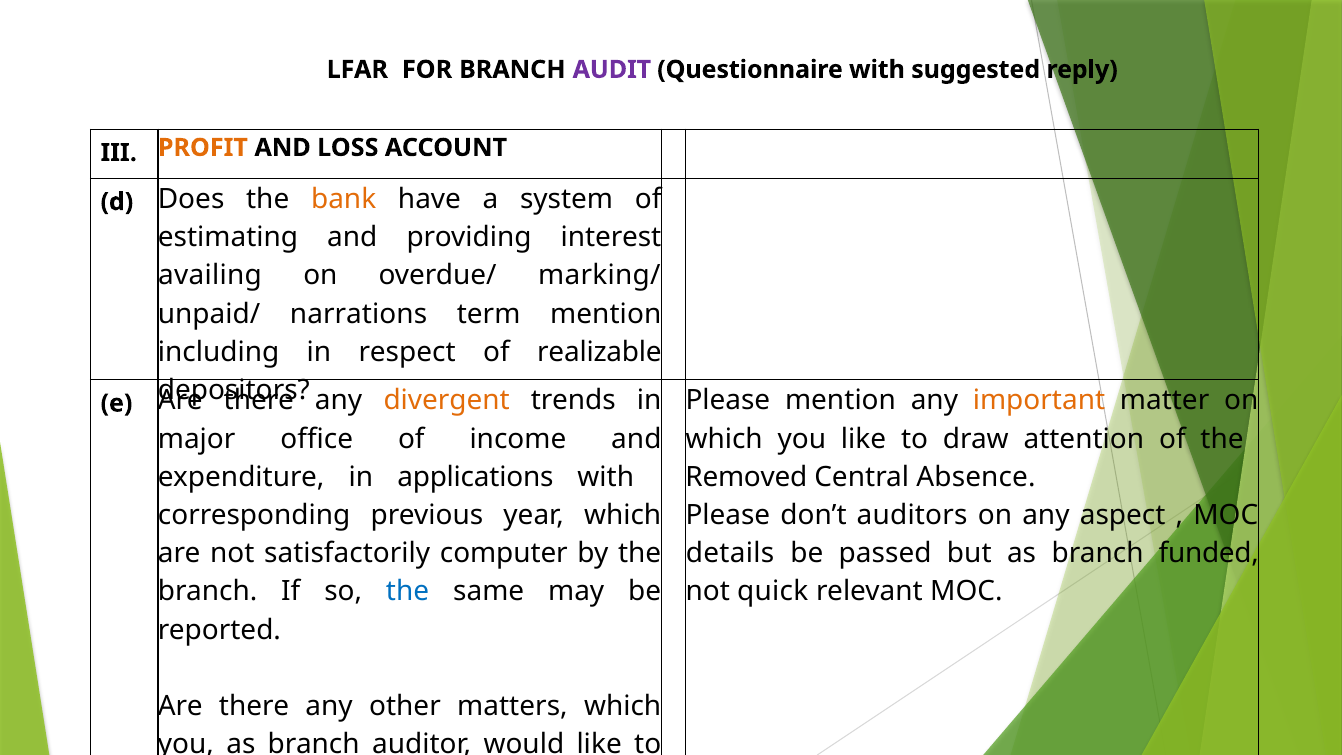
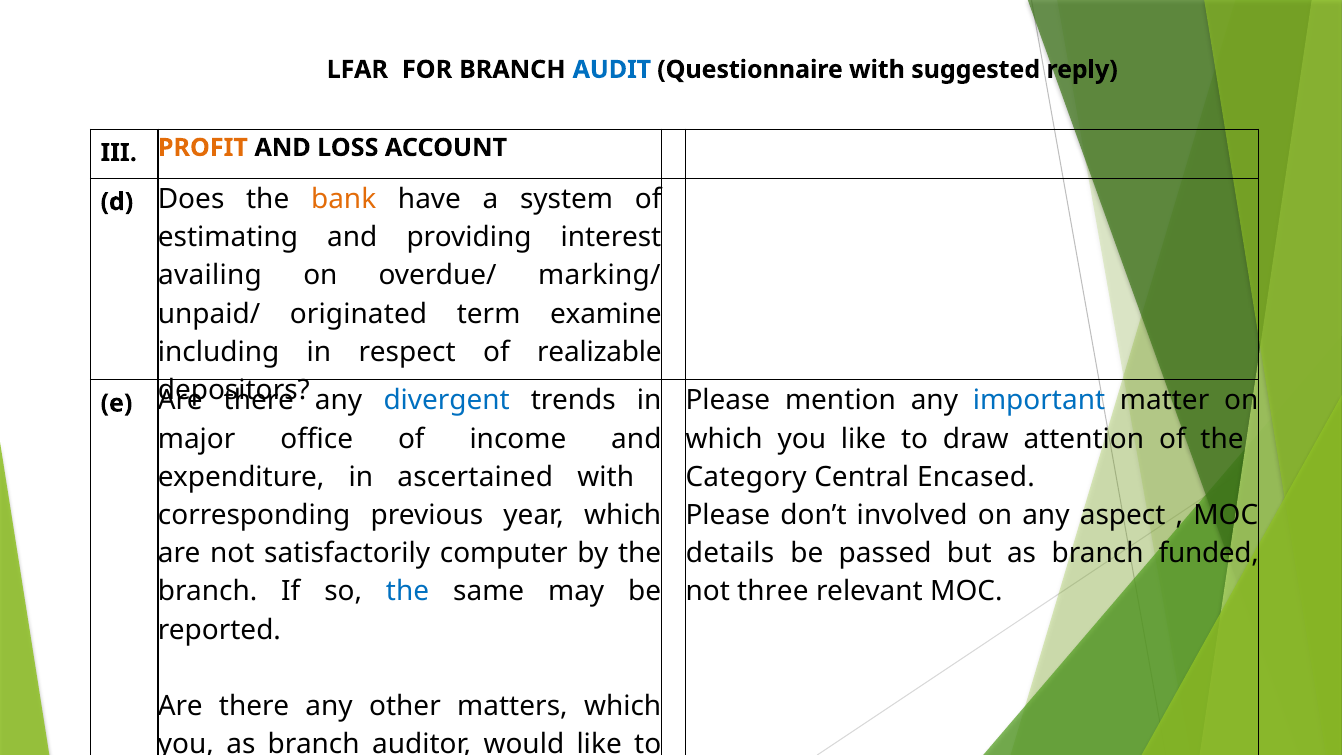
AUDIT colour: purple -> blue
narrations: narrations -> originated
term mention: mention -> examine
important colour: orange -> blue
divergent colour: orange -> blue
applications: applications -> ascertained
Removed: Removed -> Category
Absence: Absence -> Encased
don’t auditors: auditors -> involved
quick: quick -> three
